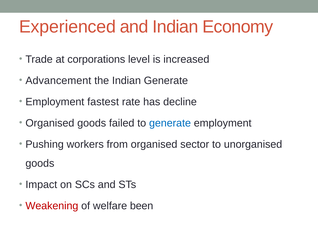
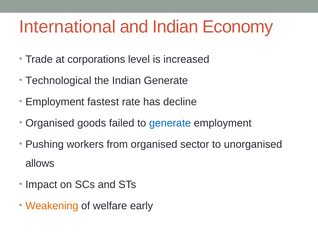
Experienced: Experienced -> International
Advancement: Advancement -> Technological
goods at (40, 163): goods -> allows
Weakening colour: red -> orange
been: been -> early
